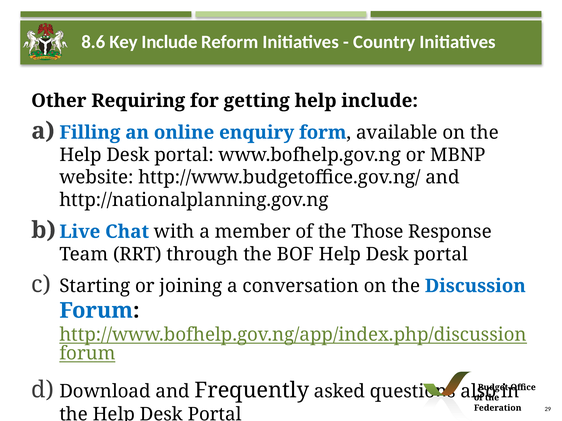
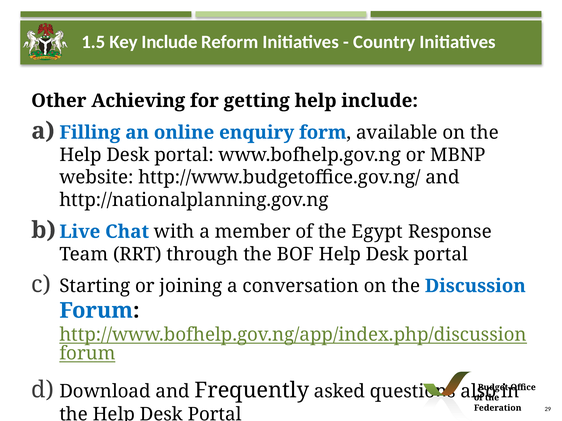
8.6: 8.6 -> 1.5
Requiring: Requiring -> Achieving
Those: Those -> Egypt
